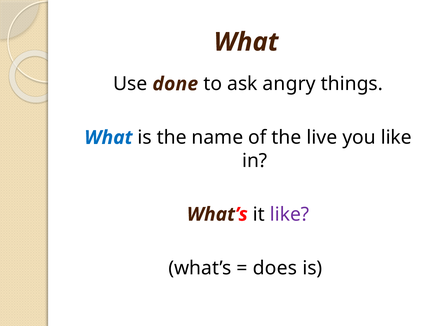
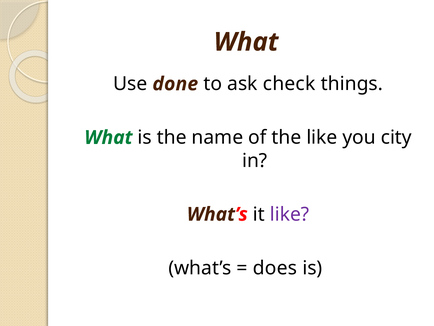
angry: angry -> check
What at (108, 137) colour: blue -> green
the live: live -> like
you like: like -> city
